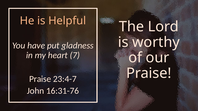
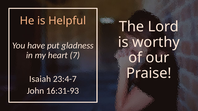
Praise at (40, 79): Praise -> Isaiah
16:31-76: 16:31-76 -> 16:31-93
